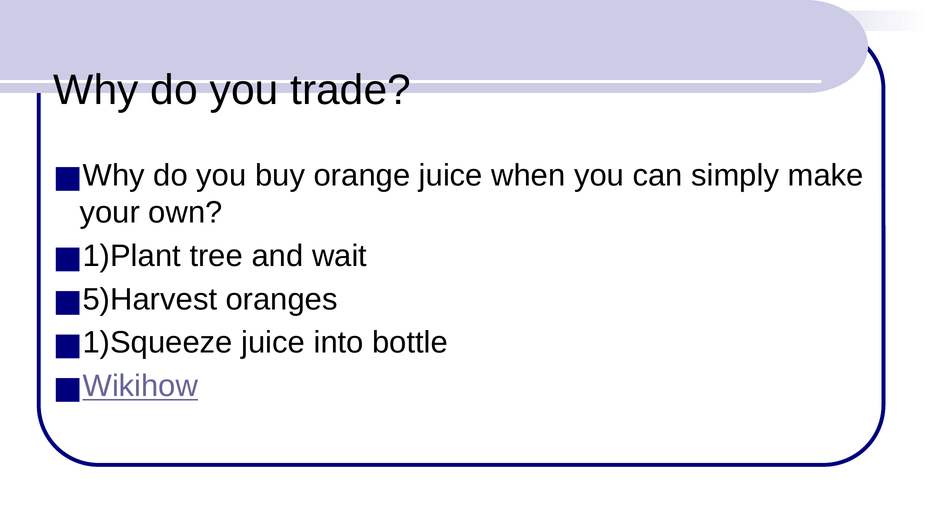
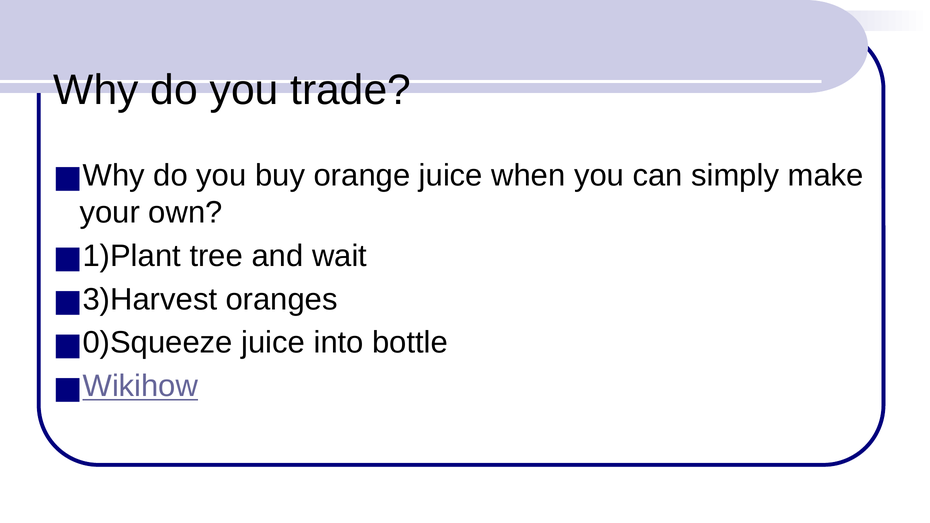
5)Harvest: 5)Harvest -> 3)Harvest
1)Squeeze: 1)Squeeze -> 0)Squeeze
